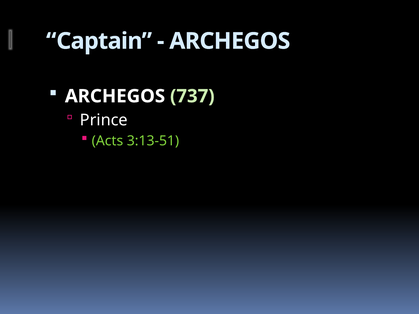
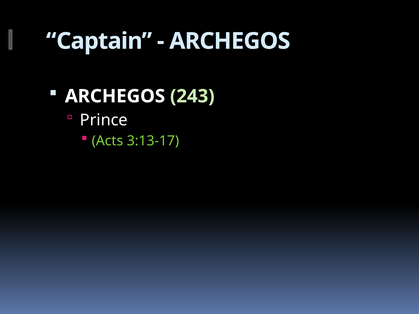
737: 737 -> 243
3:13-51: 3:13-51 -> 3:13-17
